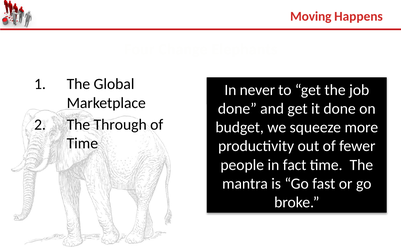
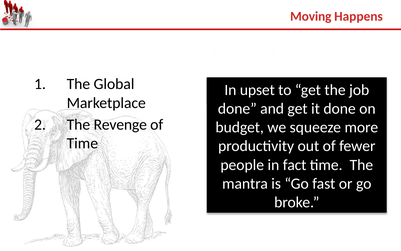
never: never -> upset
Through: Through -> Revenge
